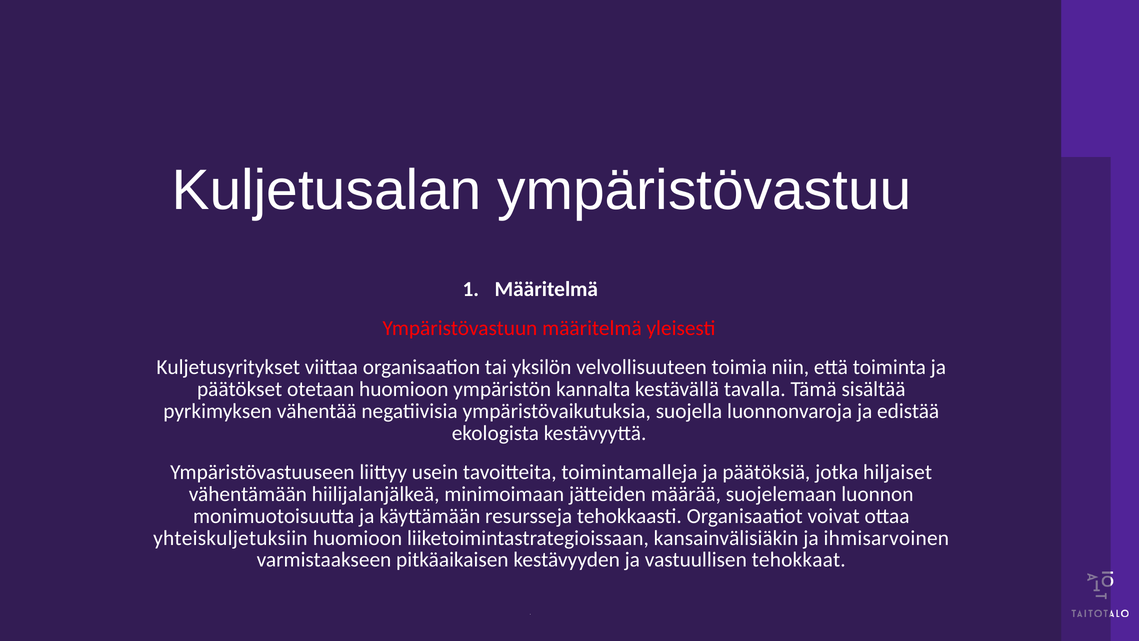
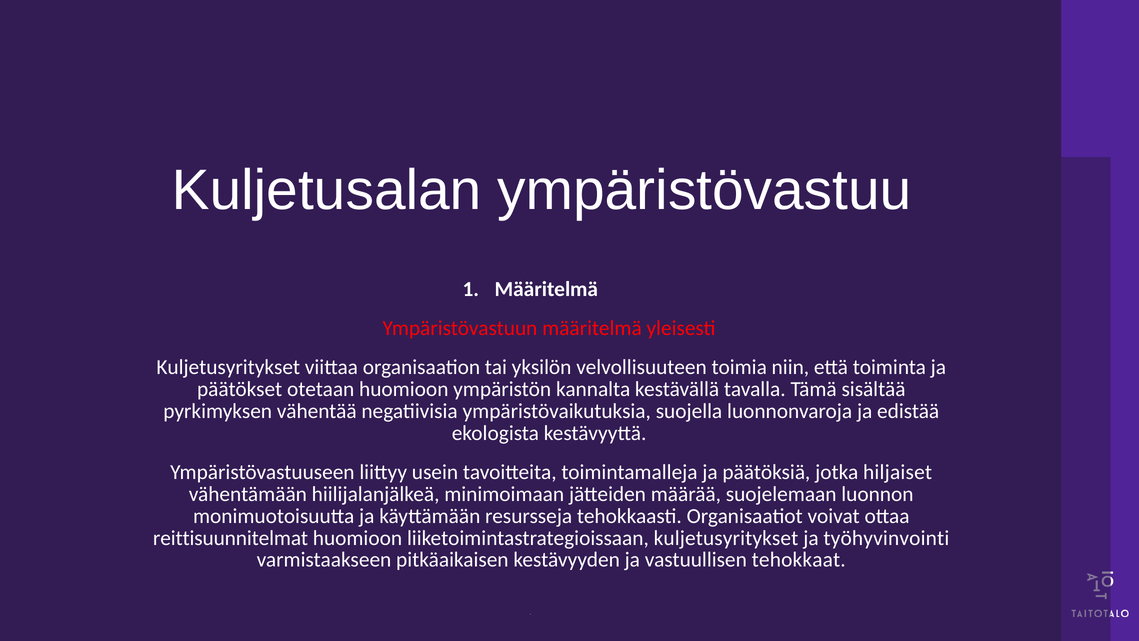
yhteiskuljetuksiin: yhteiskuljetuksiin -> reittisuunnitelmat
liiketoimintastrategioissaan kansainvälisiäkin: kansainvälisiäkin -> kuljetusyritykset
ihmisarvoinen: ihmisarvoinen -> työhyvinvointi
